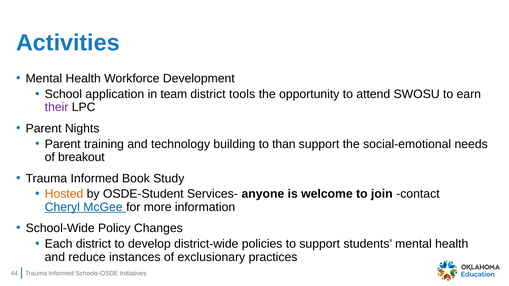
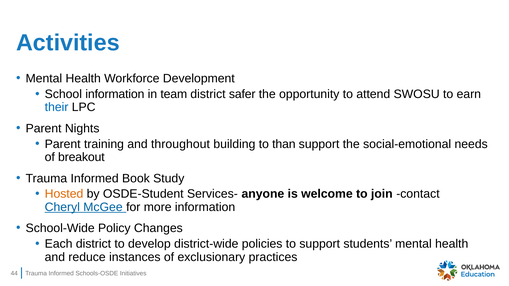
School application: application -> information
tools: tools -> safer
their colour: purple -> blue
technology: technology -> throughout
